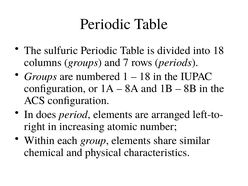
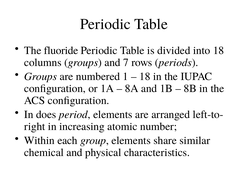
sulfuric: sulfuric -> fluoride
